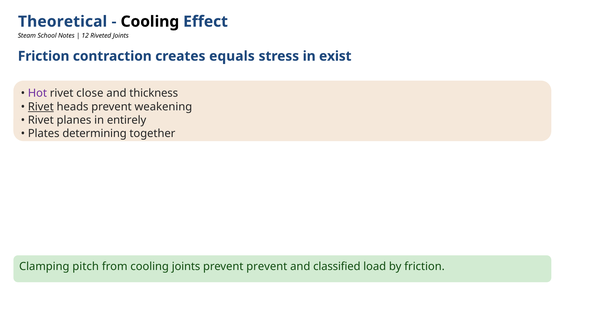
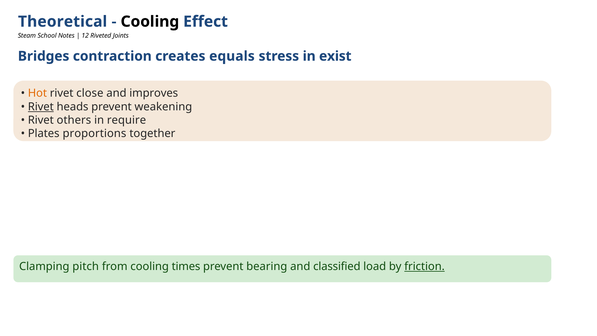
Friction at (44, 56): Friction -> Bridges
Hot colour: purple -> orange
thickness: thickness -> improves
planes: planes -> others
entirely: entirely -> require
determining: determining -> proportions
cooling joints: joints -> times
prevent prevent: prevent -> bearing
friction at (424, 266) underline: none -> present
